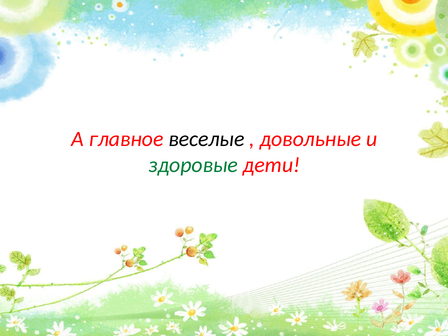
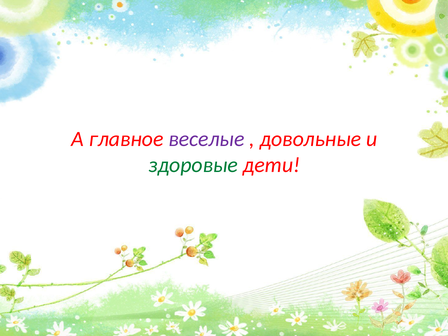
веселые colour: black -> purple
